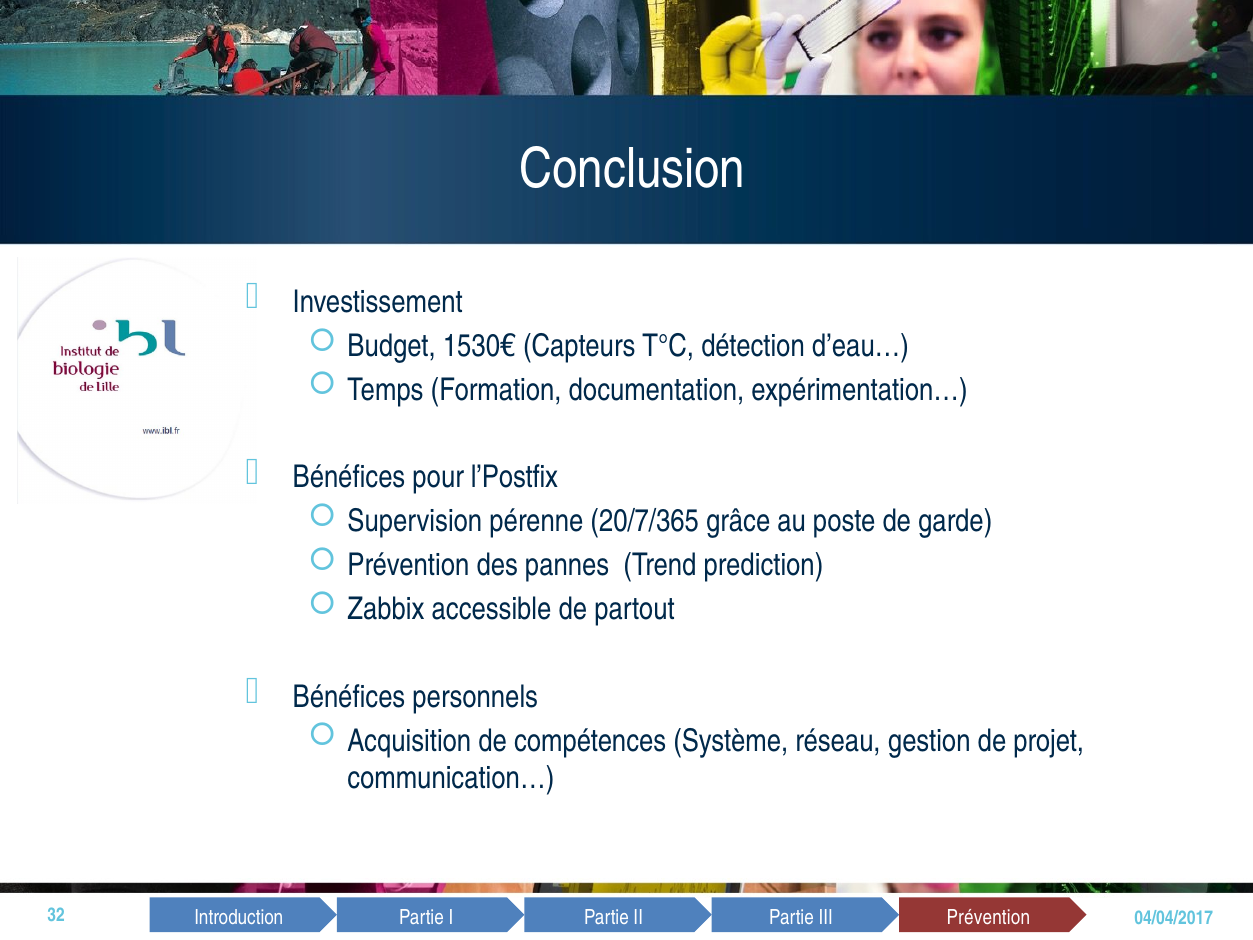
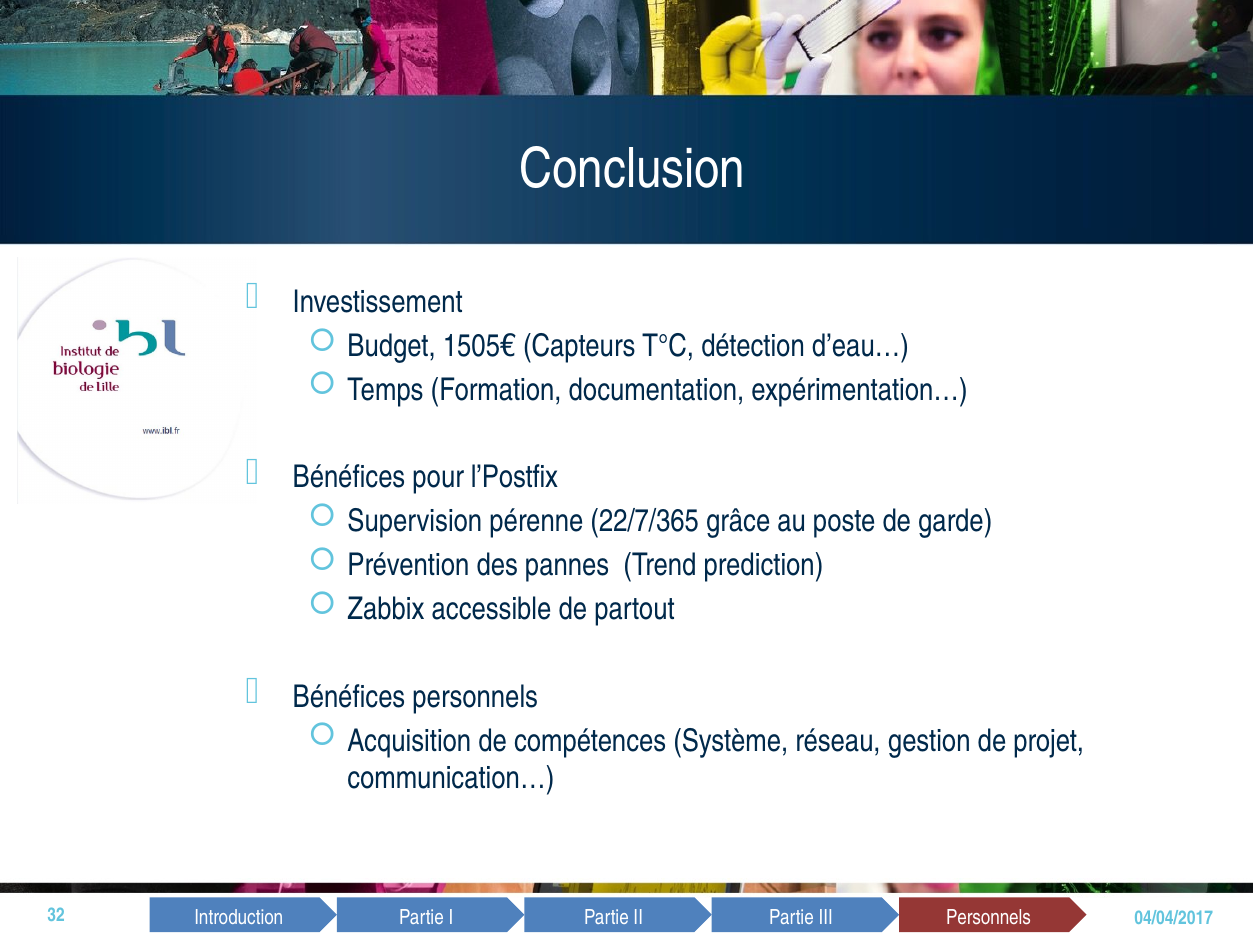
1530€: 1530€ -> 1505€
20/7/365: 20/7/365 -> 22/7/365
Prévention at (988, 917): Prévention -> Personnels
